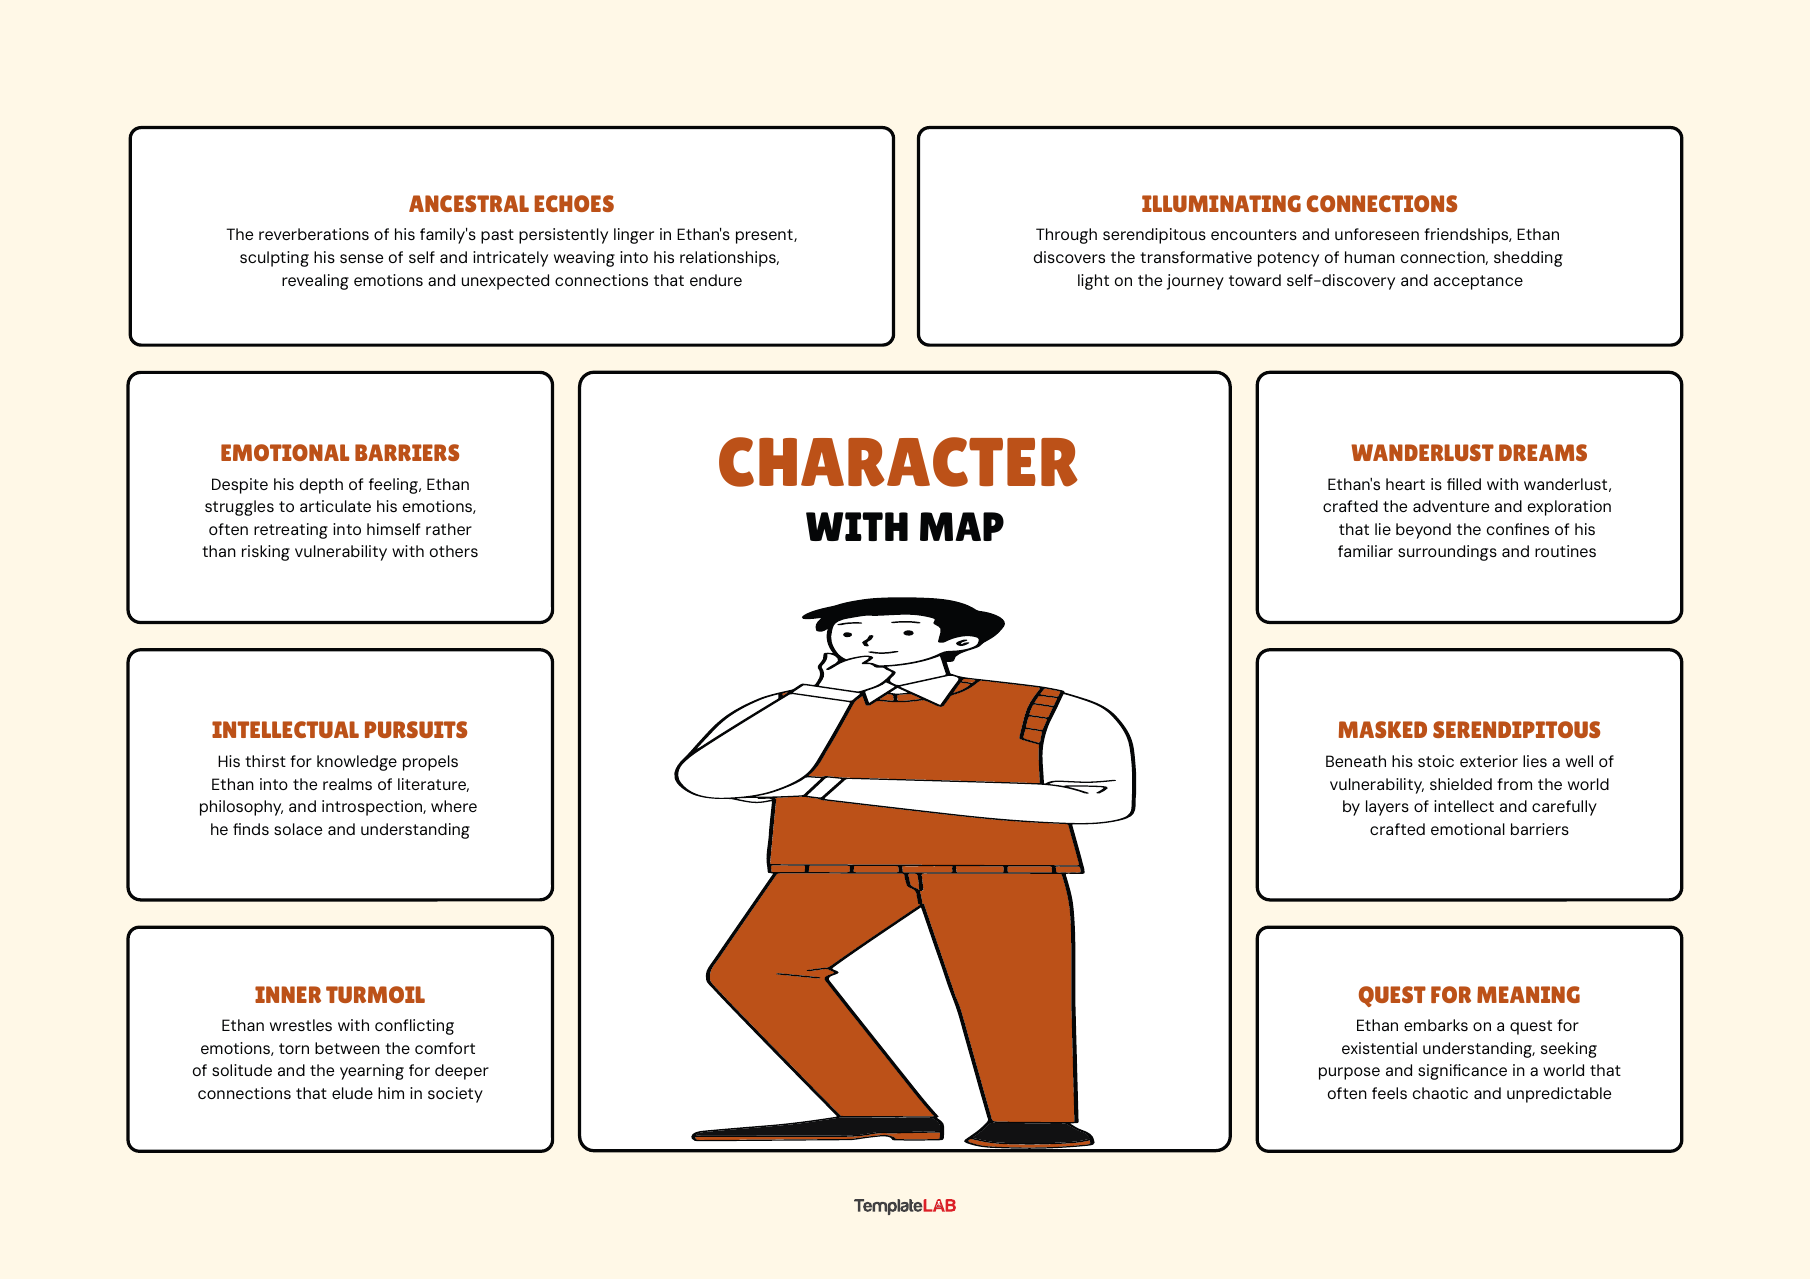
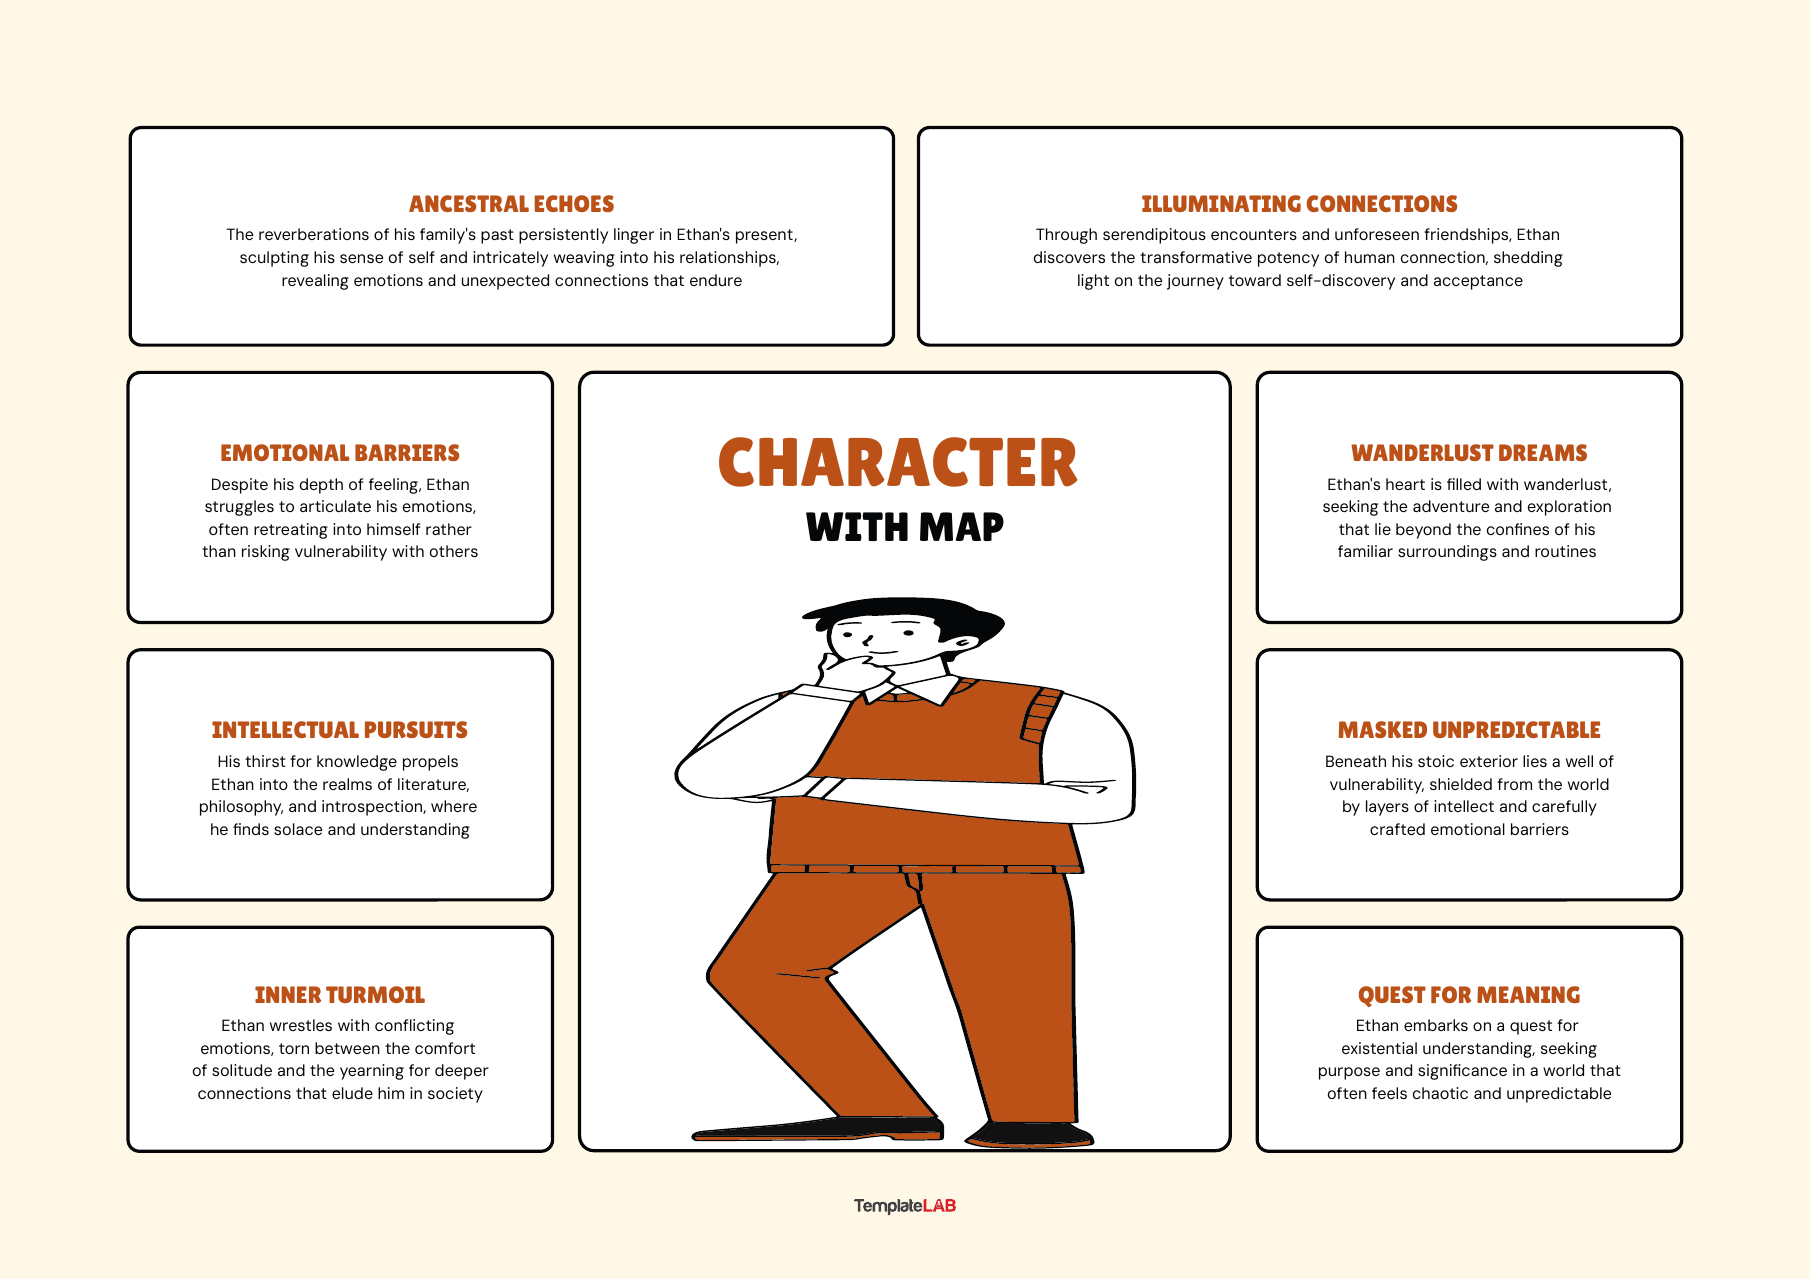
crafted at (1351, 507): crafted -> seeking
MASKED SERENDIPITOUS: SERENDIPITOUS -> UNPREDICTABLE
